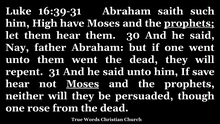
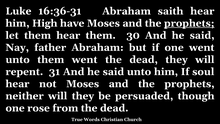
16:39-31: 16:39-31 -> 16:36-31
saith such: such -> hear
save: save -> soul
Moses at (83, 84) underline: present -> none
